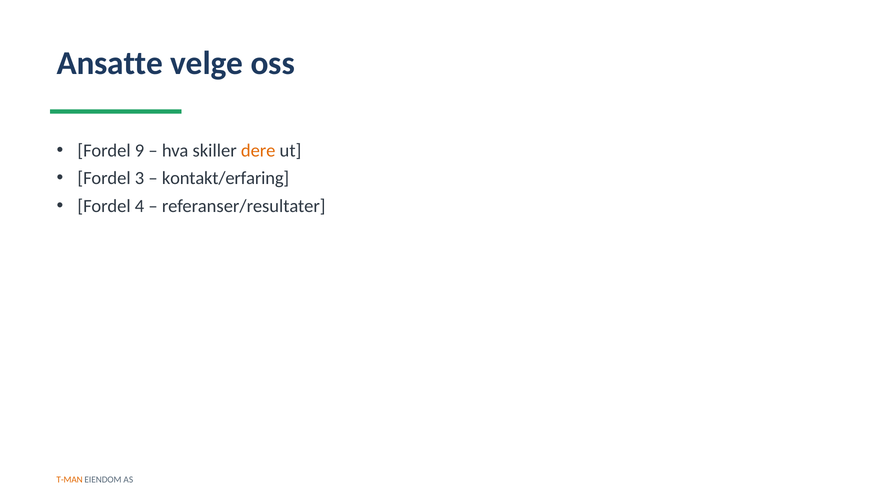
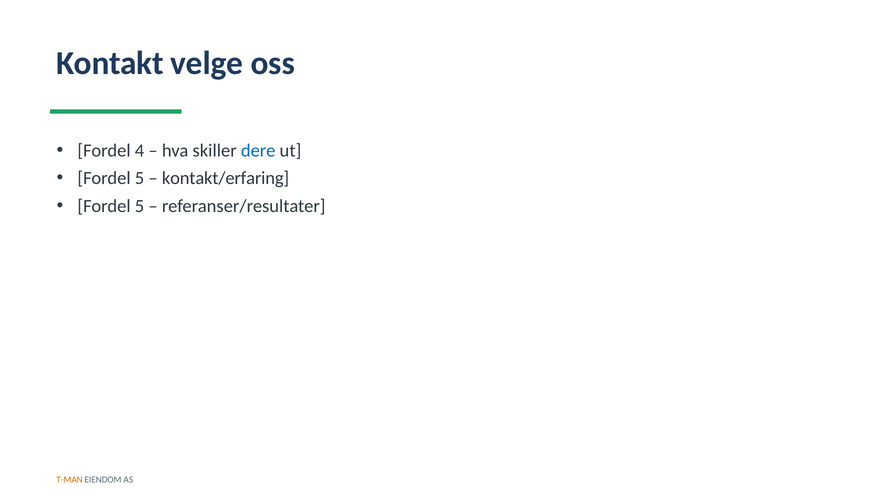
Ansatte: Ansatte -> Kontakt
9: 9 -> 4
dere colour: orange -> blue
3 at (140, 179): 3 -> 5
4 at (140, 206): 4 -> 5
